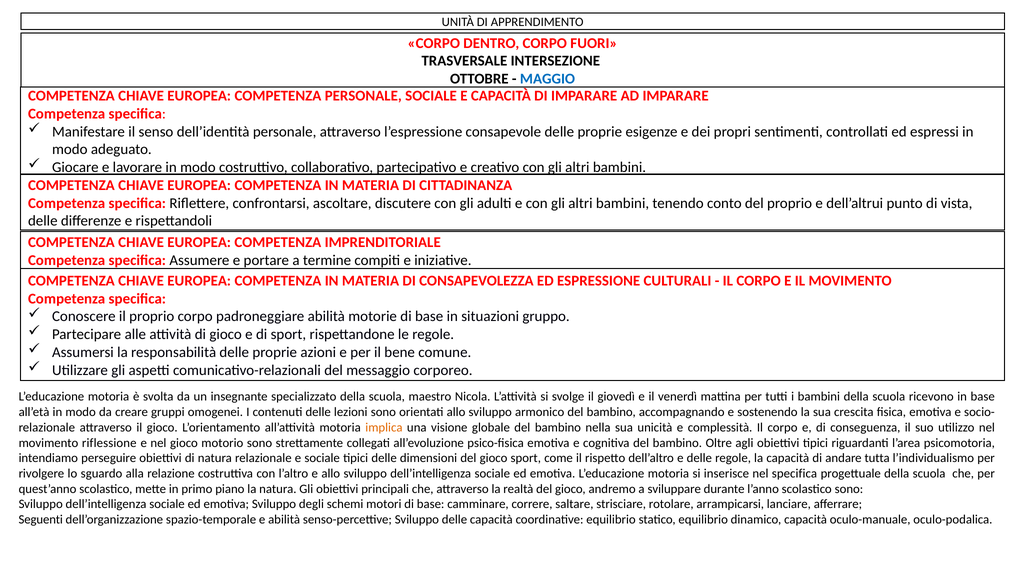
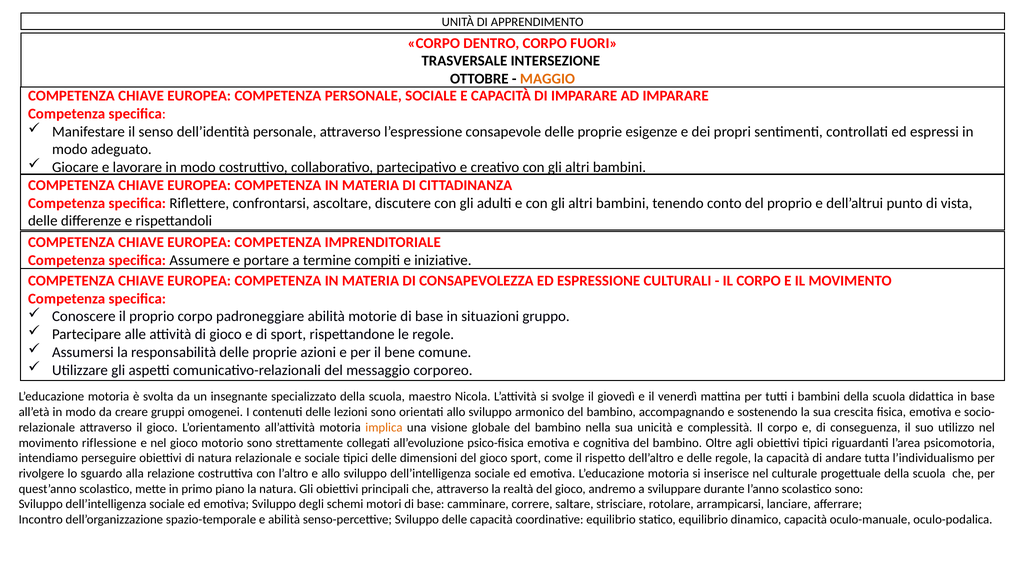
MAGGIO colour: blue -> orange
ricevono: ricevono -> didattica
nel specifica: specifica -> culturale
Seguenti: Seguenti -> Incontro
